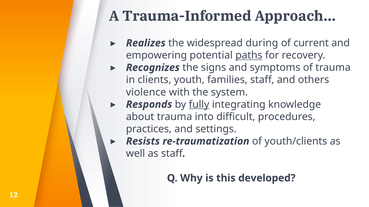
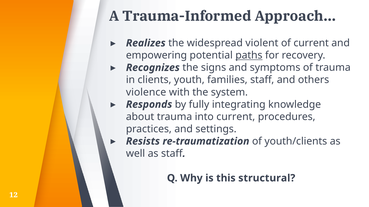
during: during -> violent
fully underline: present -> none
into difficult: difficult -> current
developed: developed -> structural
